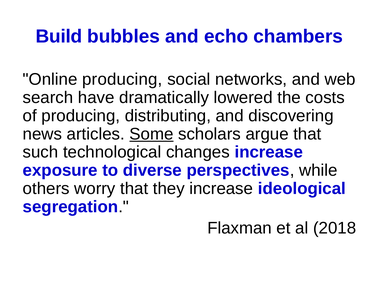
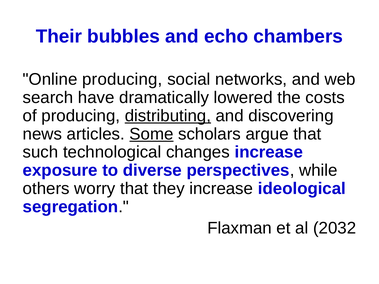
Build: Build -> Their
distributing underline: none -> present
2018: 2018 -> 2032
